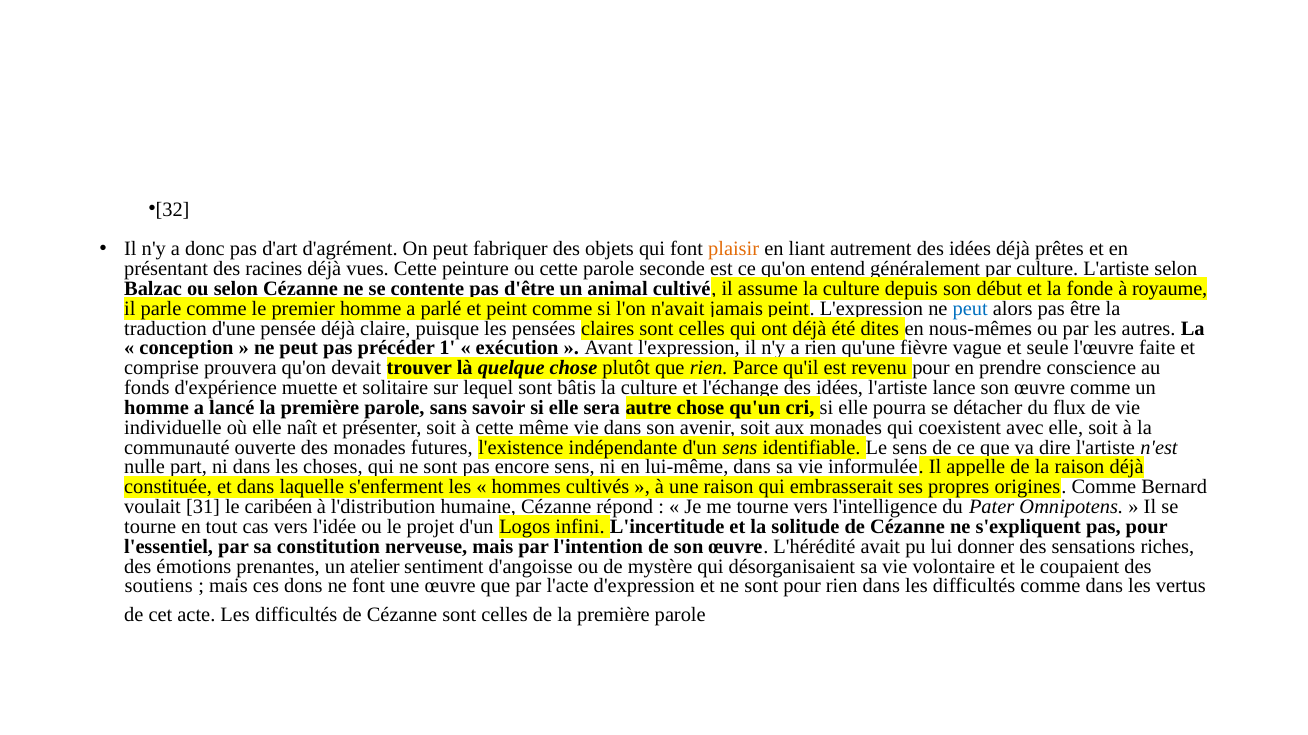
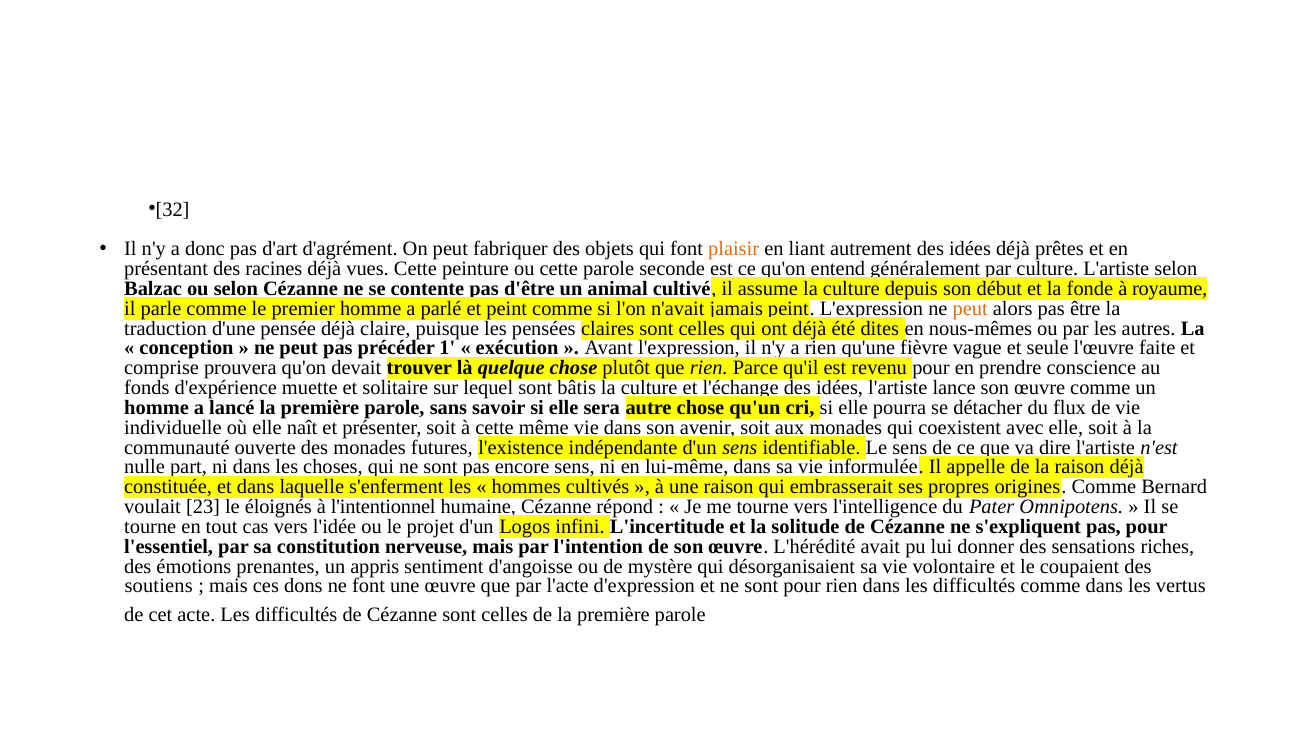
peut at (970, 309) colour: blue -> orange
31: 31 -> 23
caribéen: caribéen -> éloignés
l'distribution: l'distribution -> l'intentionnel
atelier: atelier -> appris
